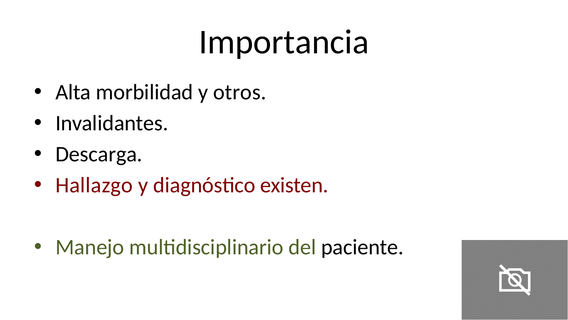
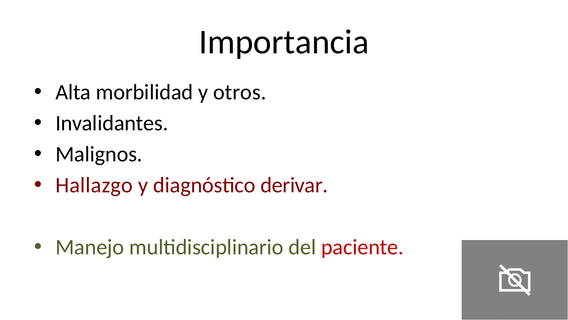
Descarga: Descarga -> Malignos
existen: existen -> derivar
paciente colour: black -> red
